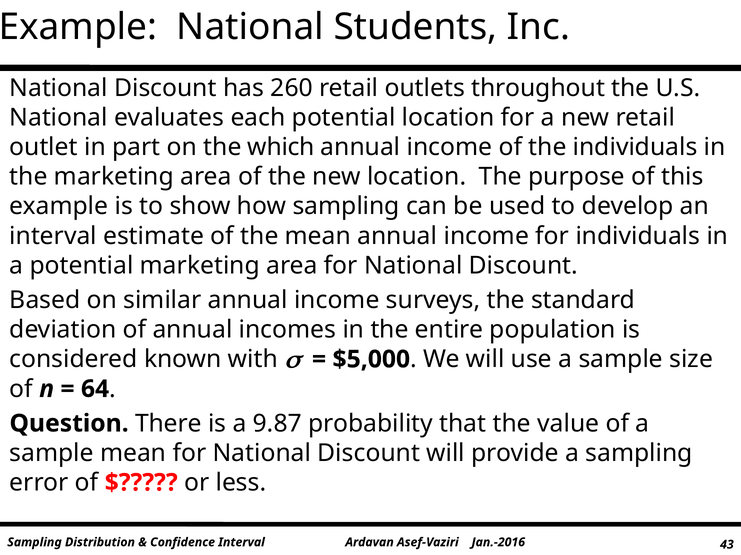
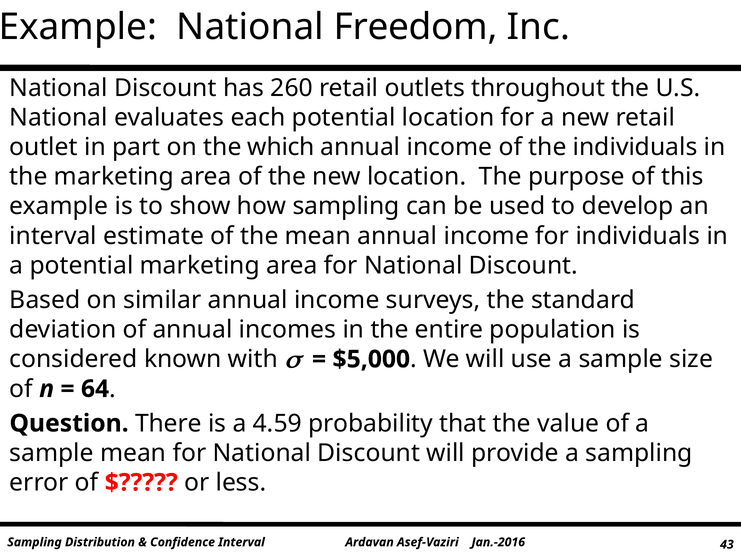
Students: Students -> Freedom
9.87: 9.87 -> 4.59
